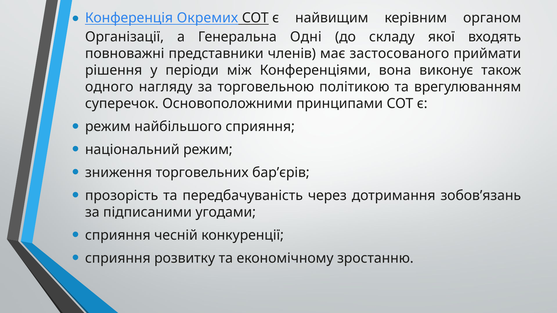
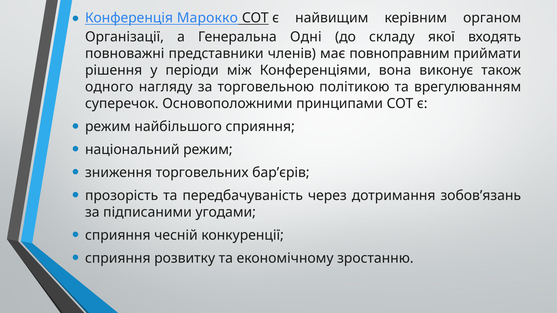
Окремих: Окремих -> Марокко
застосованого: застосованого -> повноправним
